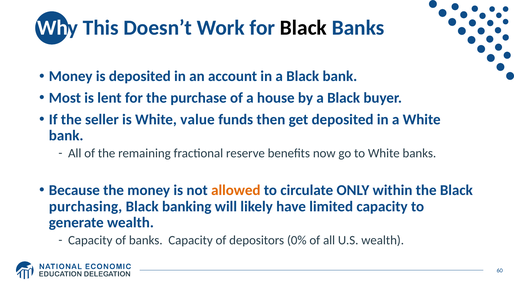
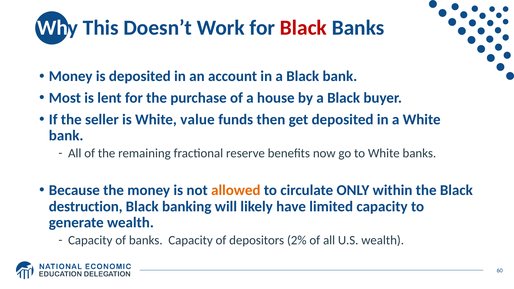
Black at (303, 28) colour: black -> red
purchasing: purchasing -> destruction
0%: 0% -> 2%
